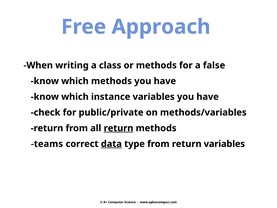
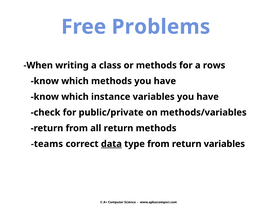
Approach: Approach -> Problems
false: false -> rows
return at (119, 128) underline: present -> none
